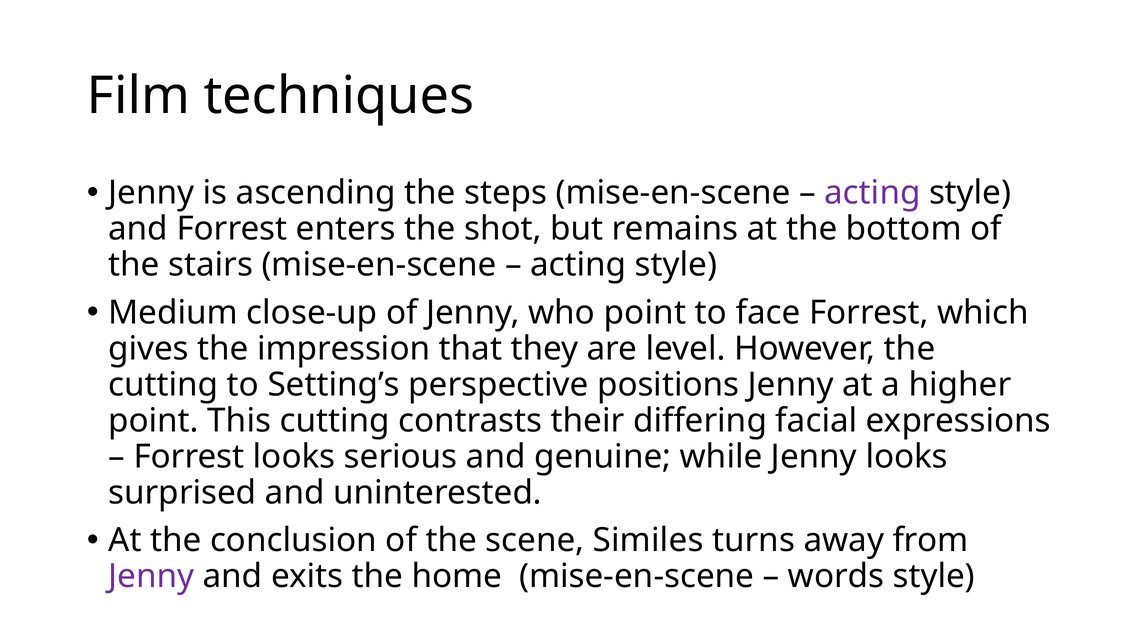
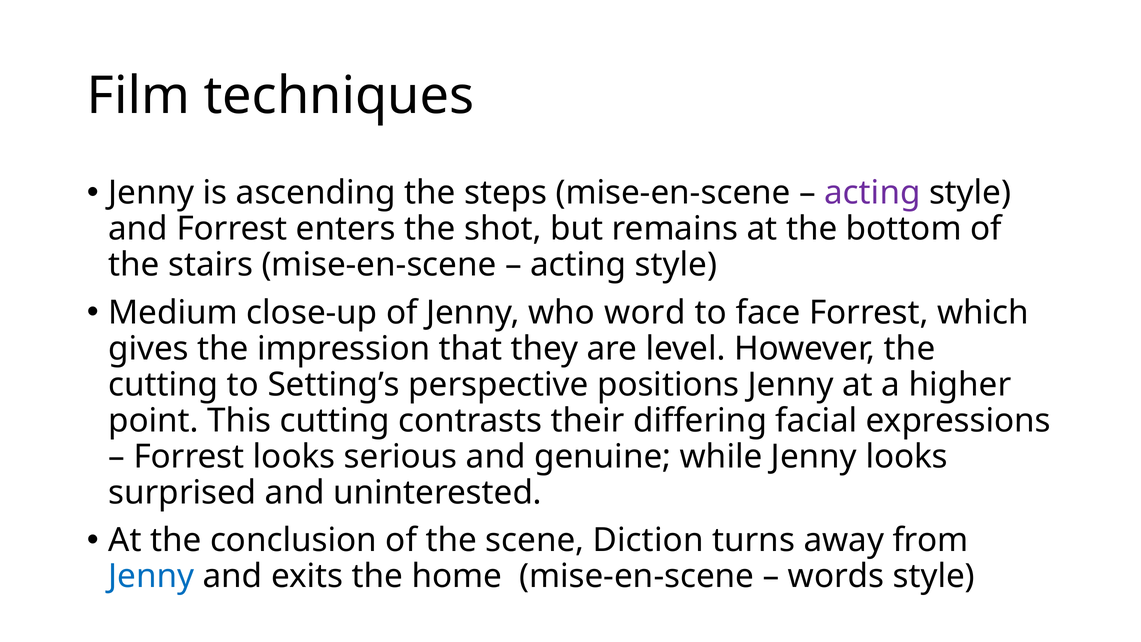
who point: point -> word
Similes: Similes -> Diction
Jenny at (151, 576) colour: purple -> blue
